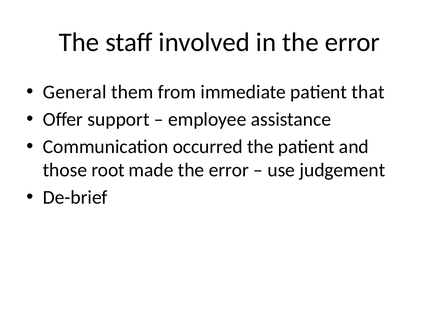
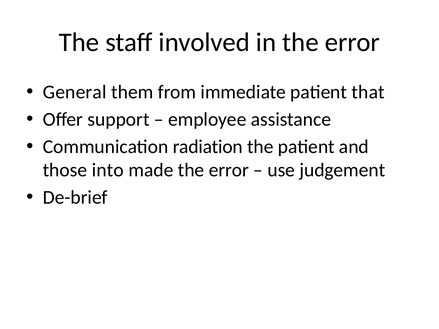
occurred: occurred -> radiation
root: root -> into
